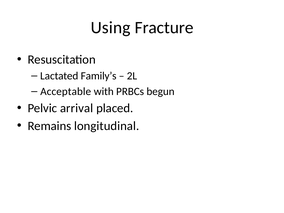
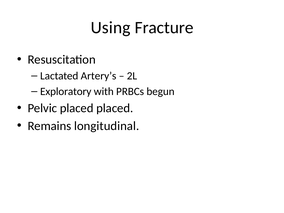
Family’s: Family’s -> Artery’s
Acceptable: Acceptable -> Exploratory
Pelvic arrival: arrival -> placed
